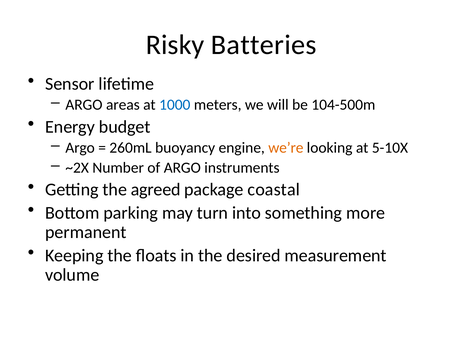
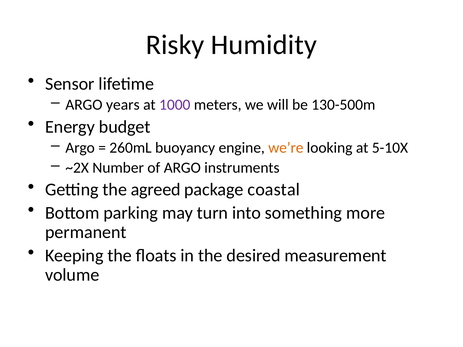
Batteries: Batteries -> Humidity
areas: areas -> years
1000 colour: blue -> purple
104-500m: 104-500m -> 130-500m
